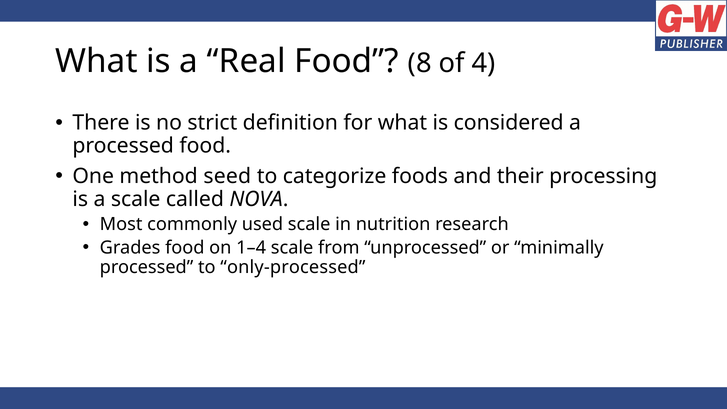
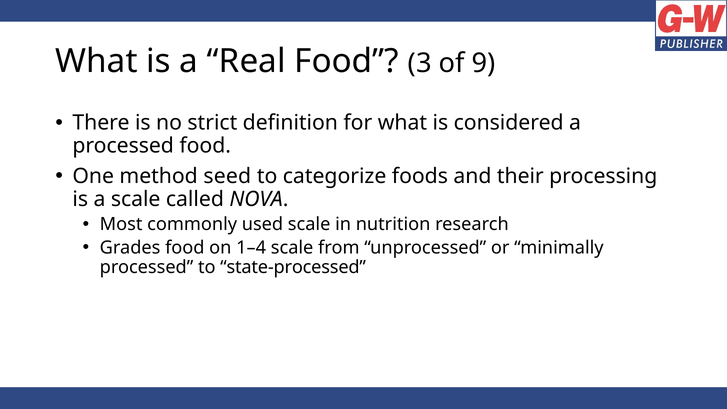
8: 8 -> 3
4: 4 -> 9
only-processed: only-processed -> state-processed
